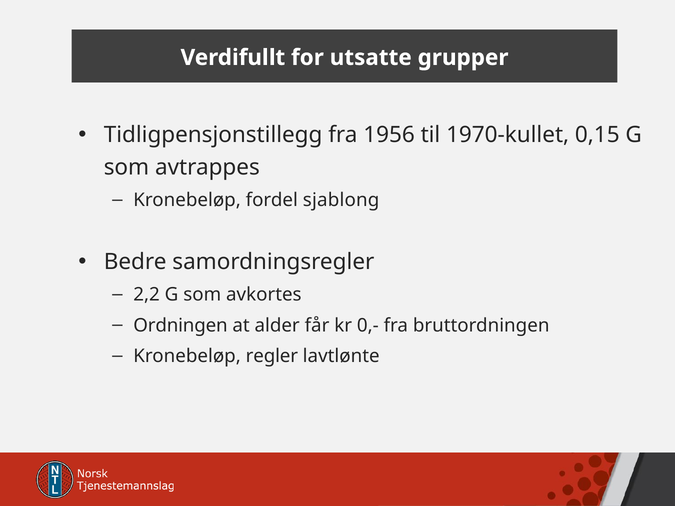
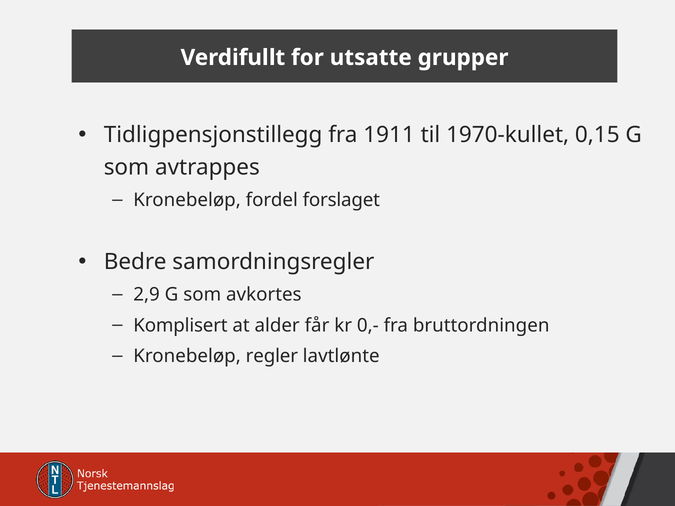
1956: 1956 -> 1911
sjablong: sjablong -> forslaget
2,2: 2,2 -> 2,9
Ordningen: Ordningen -> Komplisert
